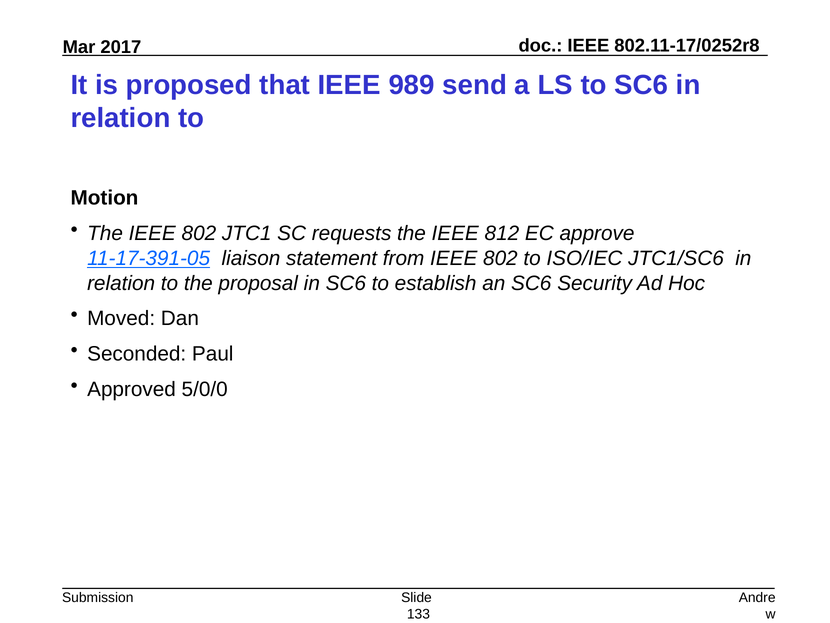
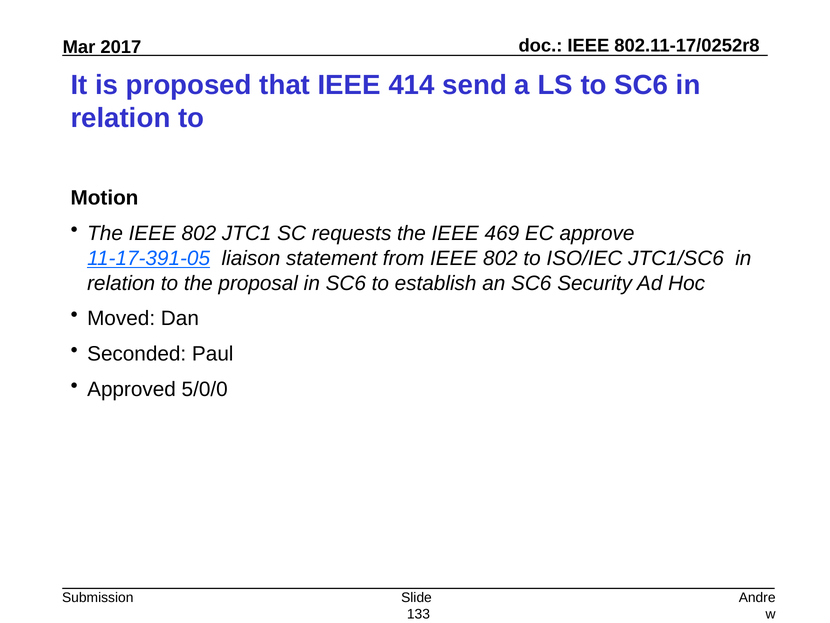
989: 989 -> 414
812: 812 -> 469
